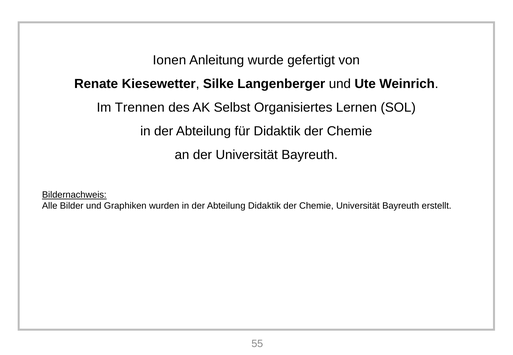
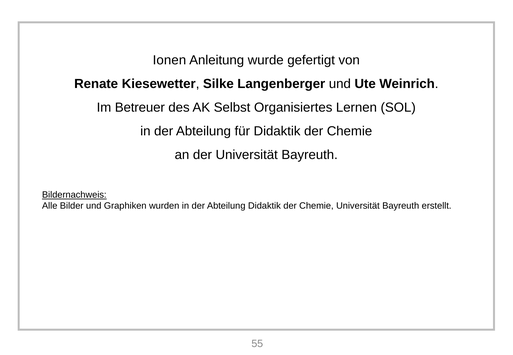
Trennen: Trennen -> Betreuer
